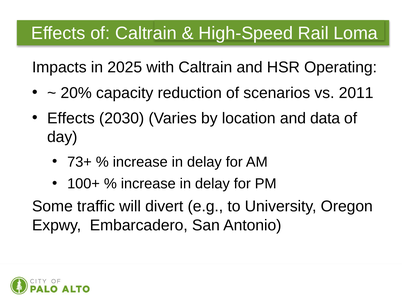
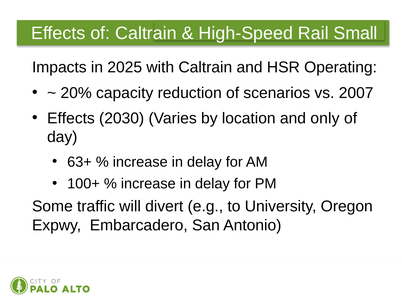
Loma: Loma -> Small
2011: 2011 -> 2007
data: data -> only
73+: 73+ -> 63+
